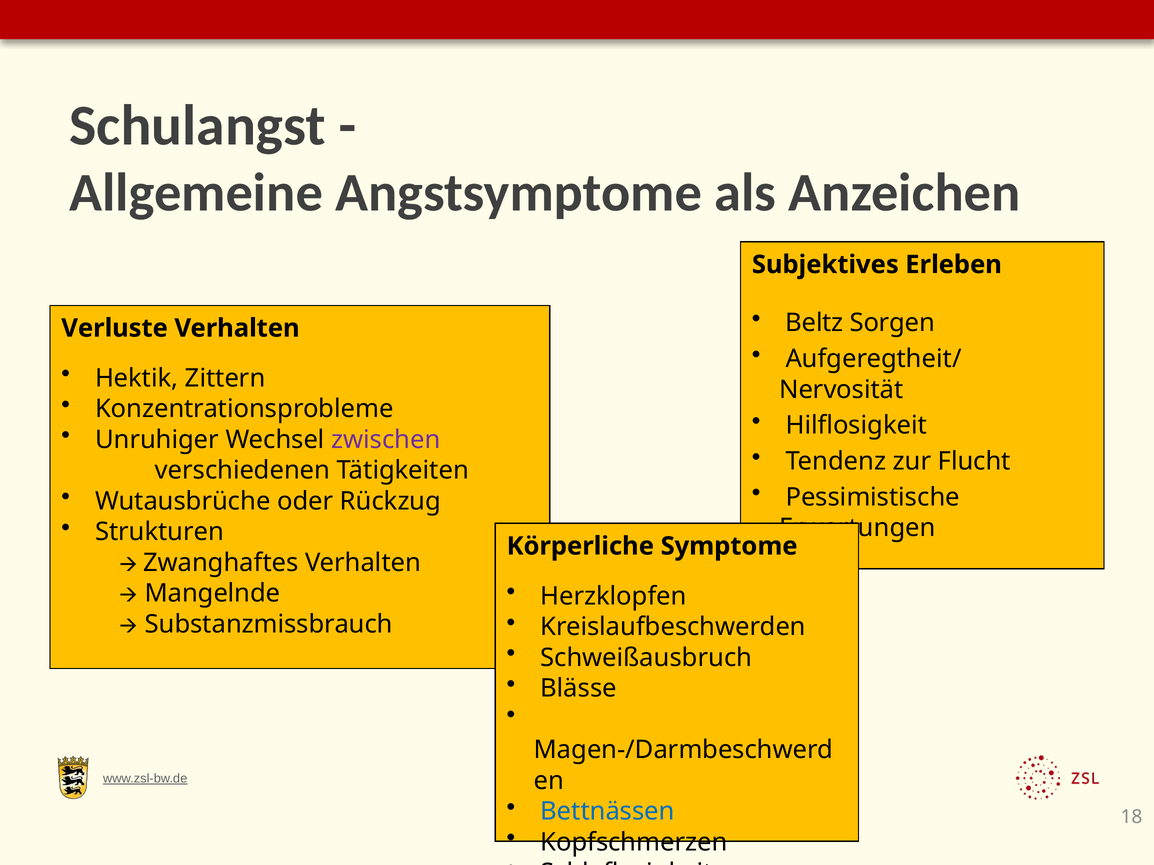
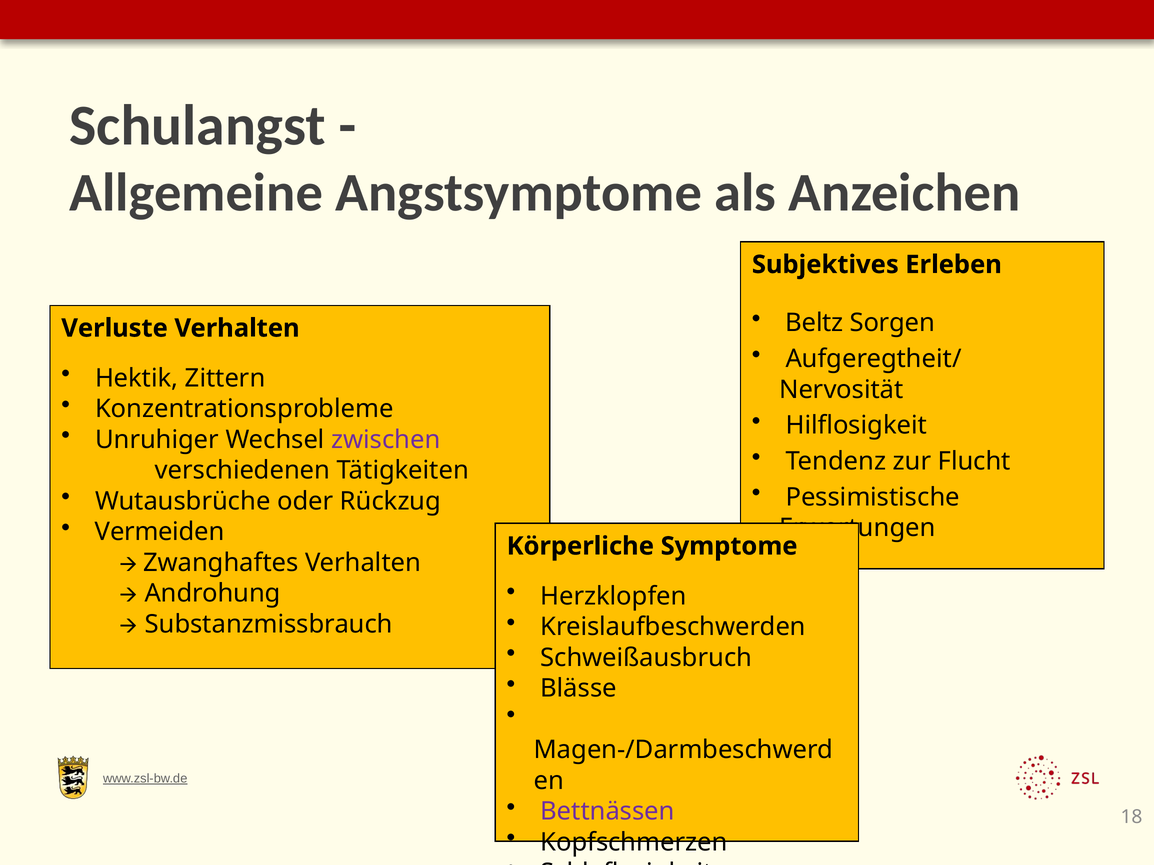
Strukturen: Strukturen -> Vermeiden
Mangelnde: Mangelnde -> Androhung
Bettnässen colour: blue -> purple
